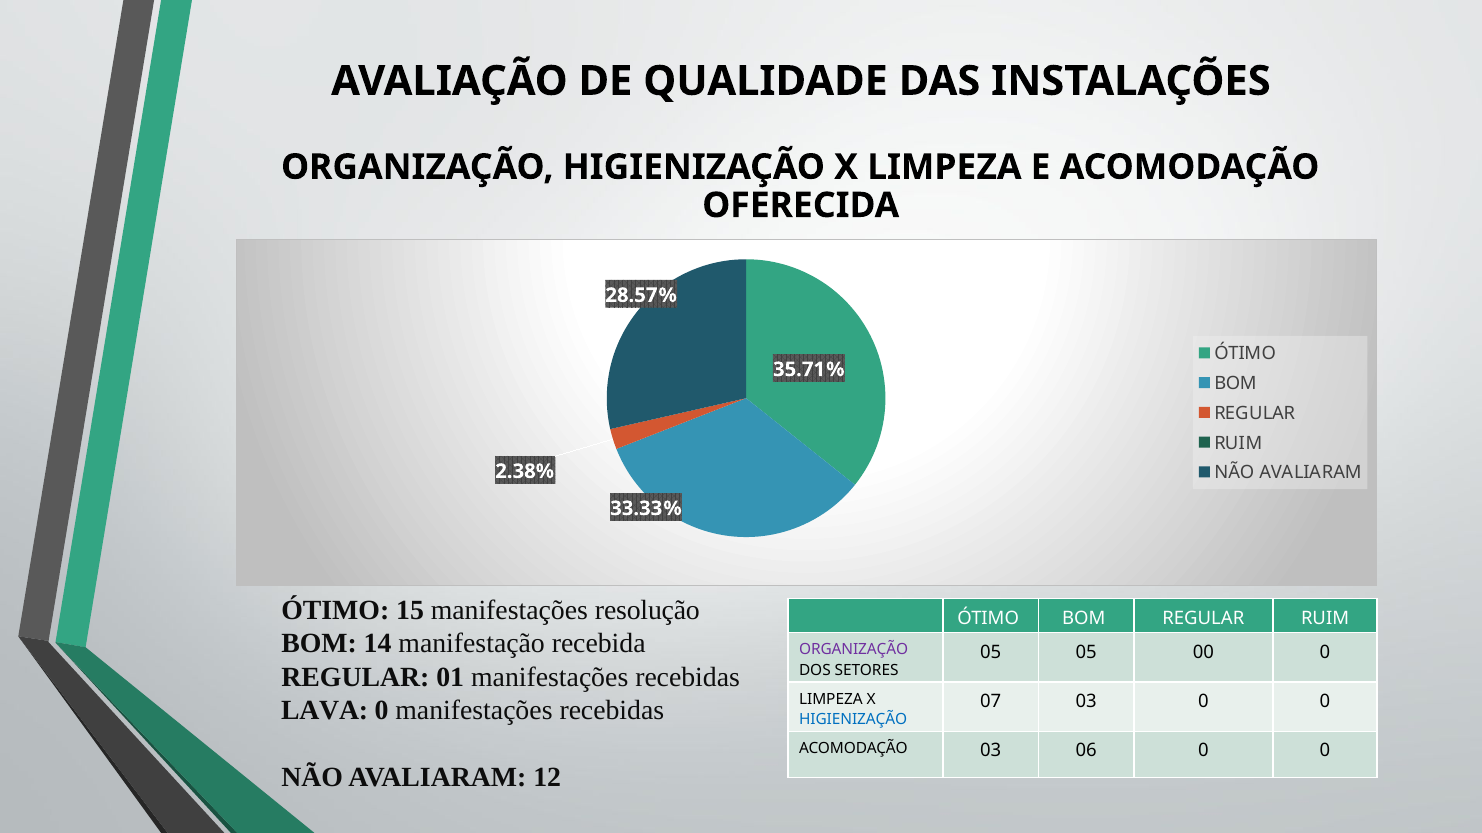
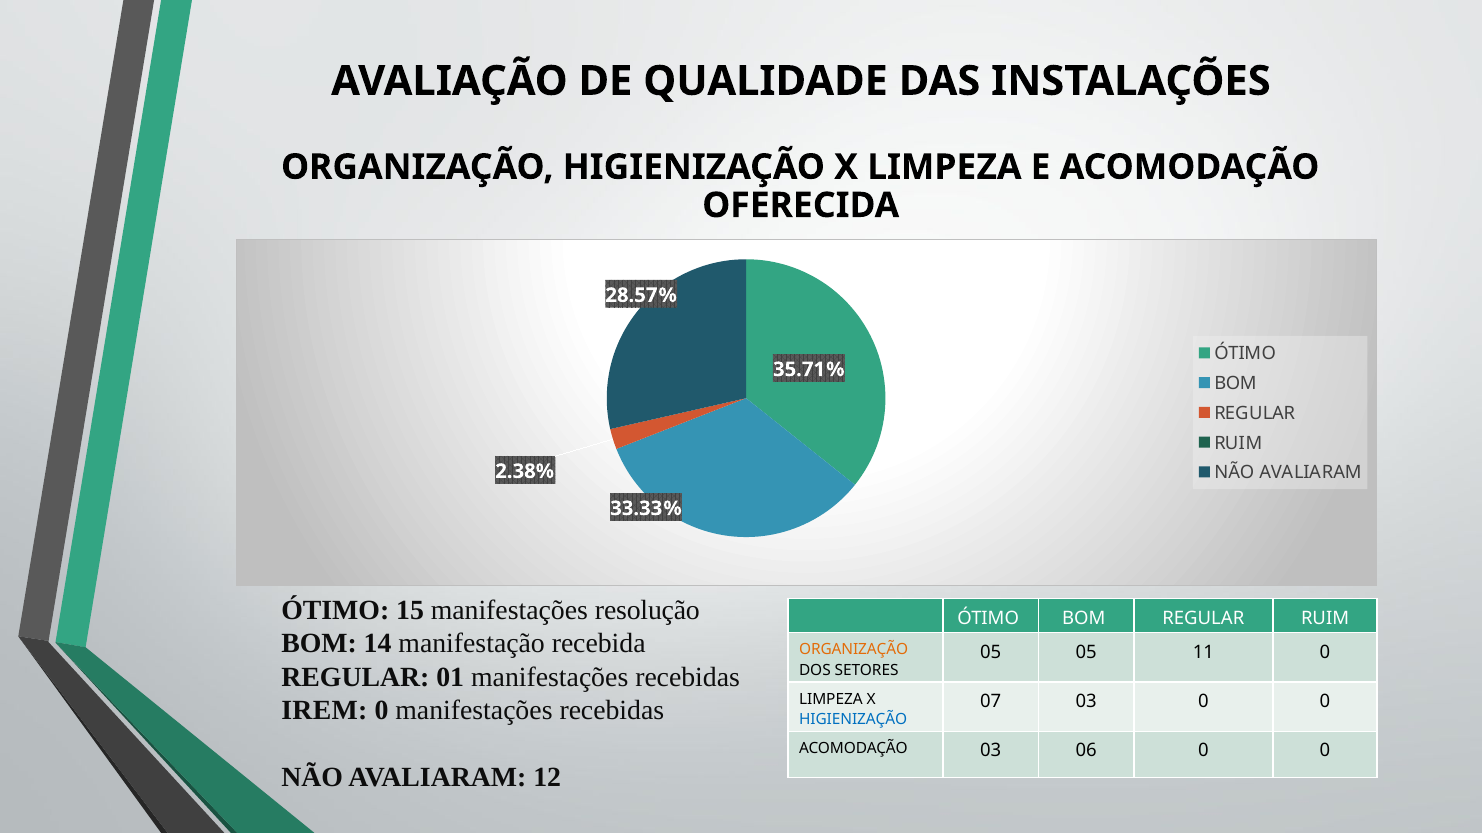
ORGANIZAÇÃO at (854, 650) colour: purple -> orange
00: 00 -> 11
LAVA: LAVA -> IREM
